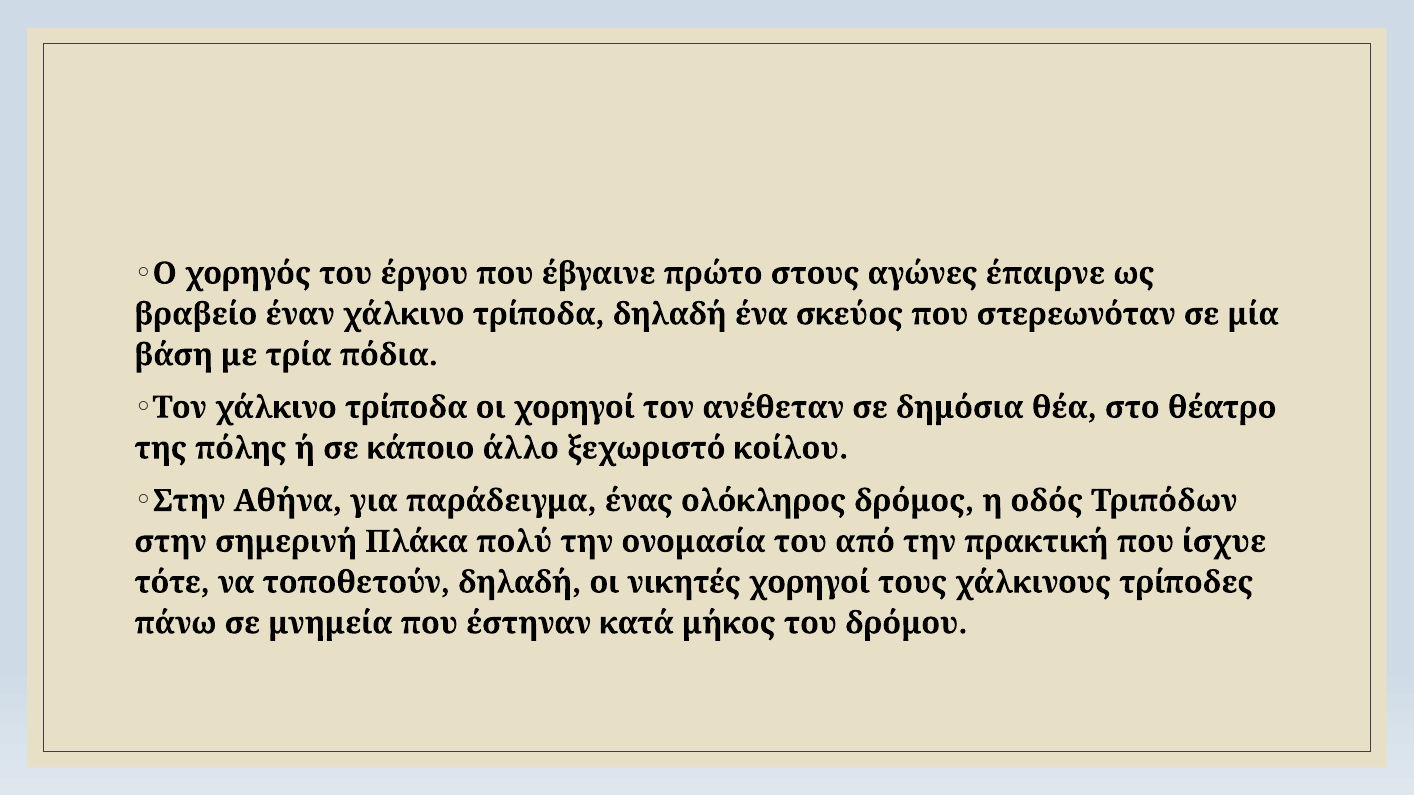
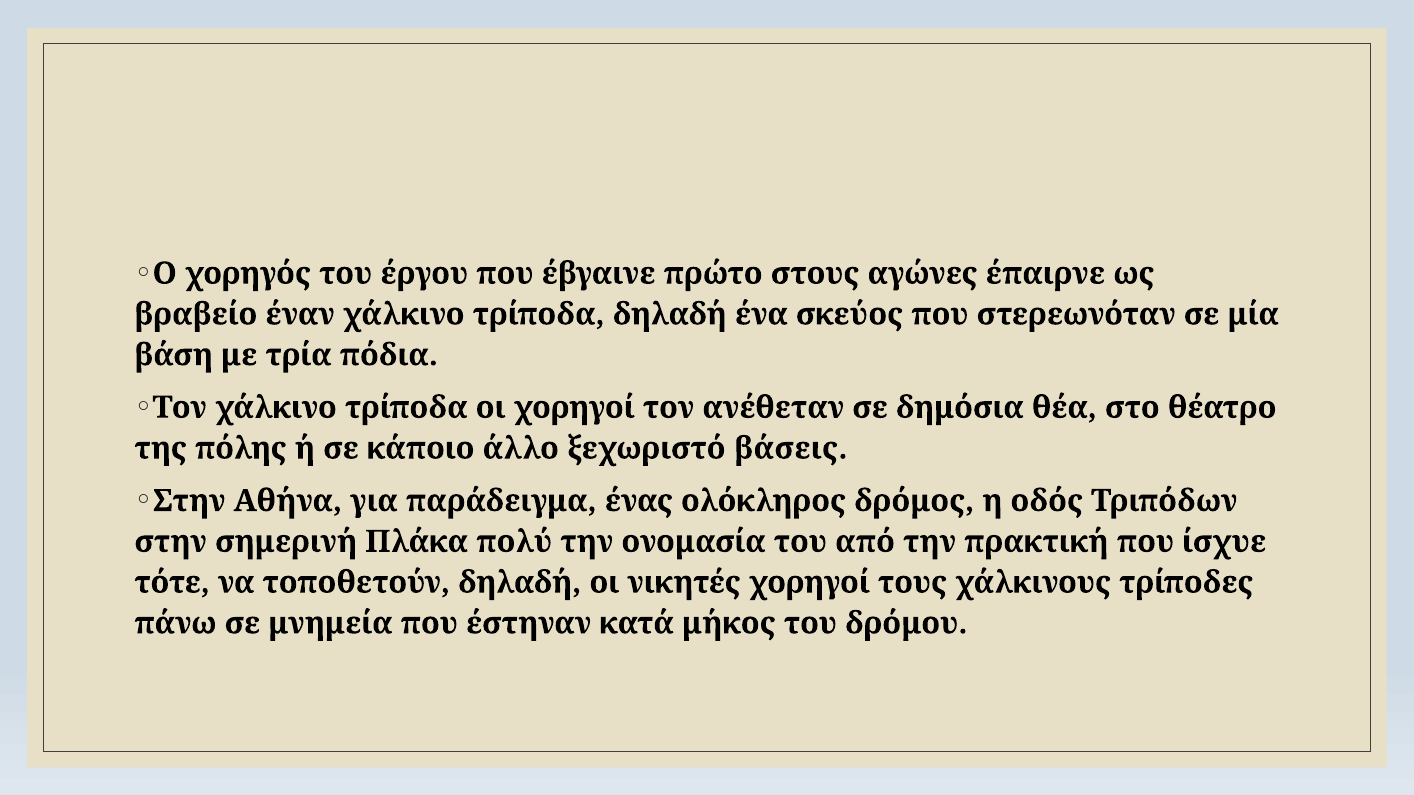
κοίλου: κοίλου -> βάσεις
